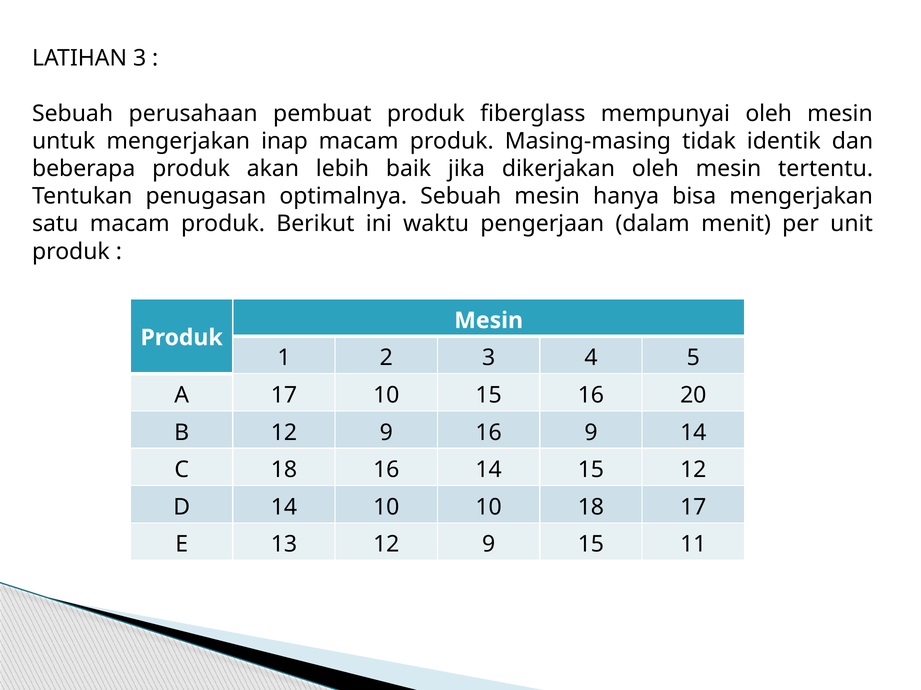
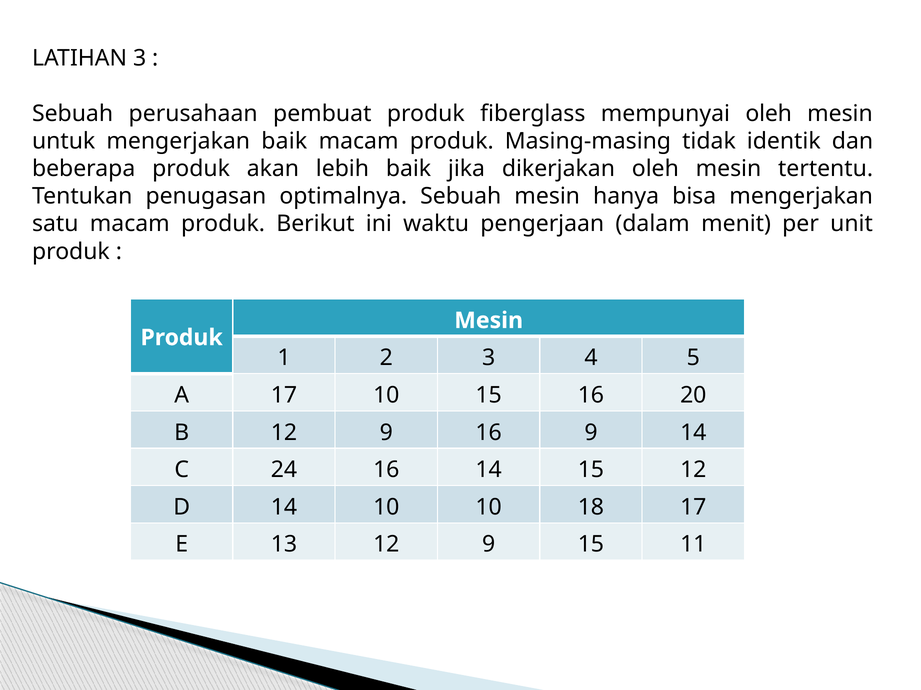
mengerjakan inap: inap -> baik
C 18: 18 -> 24
